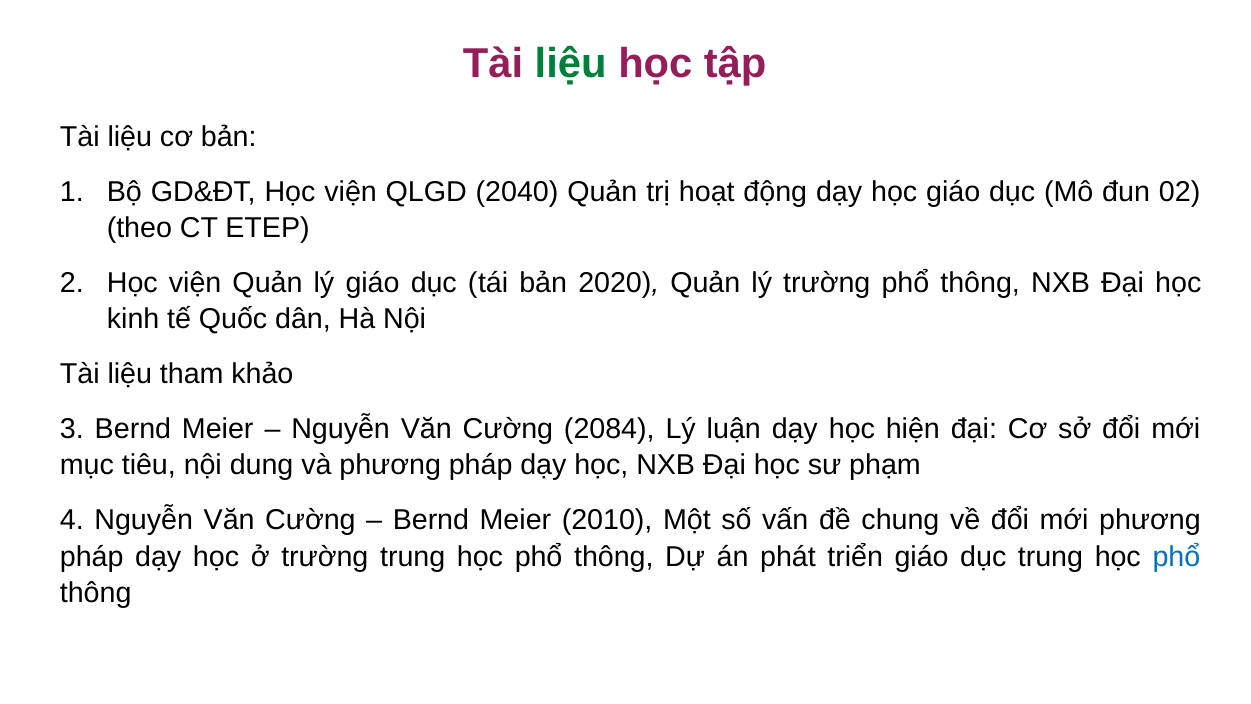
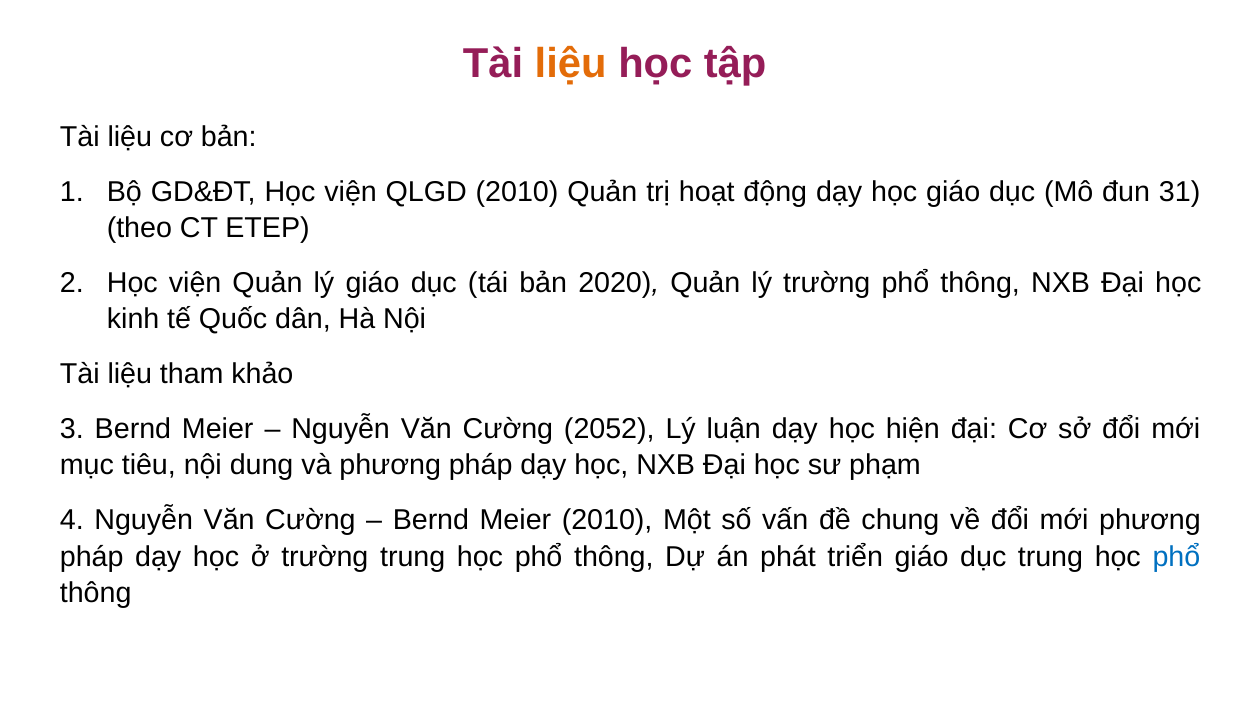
liệu at (571, 64) colour: green -> orange
QLGD 2040: 2040 -> 2010
02: 02 -> 31
2084: 2084 -> 2052
